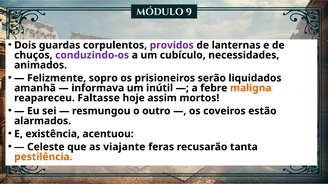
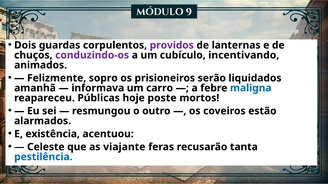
necessidades: necessidades -> incentivando
inútil: inútil -> carro
maligna colour: orange -> blue
Faltasse: Faltasse -> Públicas
assim: assim -> poste
pestilência colour: orange -> blue
